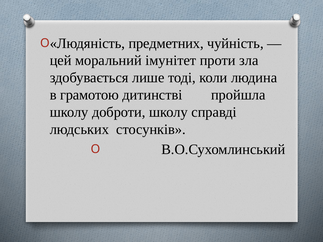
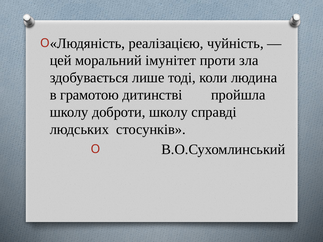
предметних: предметних -> реалізацією
